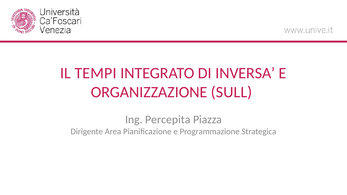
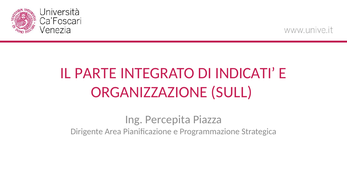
TEMPI: TEMPI -> PARTE
INVERSA: INVERSA -> INDICATI
